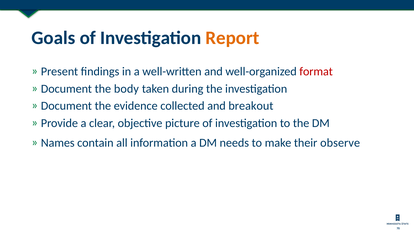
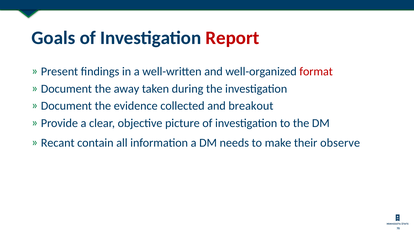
Report colour: orange -> red
body: body -> away
Names: Names -> Recant
